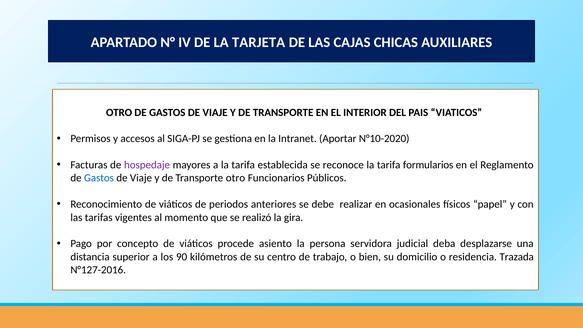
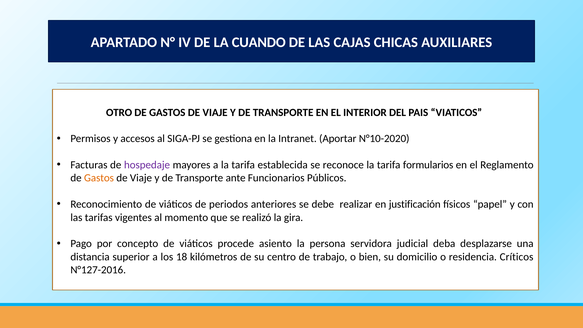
TARJETA: TARJETA -> CUANDO
Gastos at (99, 178) colour: blue -> orange
Transporte otro: otro -> ante
ocasionales: ocasionales -> justificación
90: 90 -> 18
Trazada: Trazada -> Críticos
